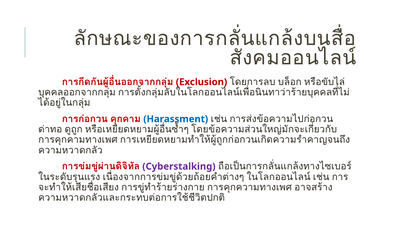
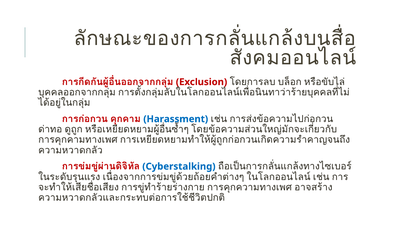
Cyberstalking colour: purple -> blue
